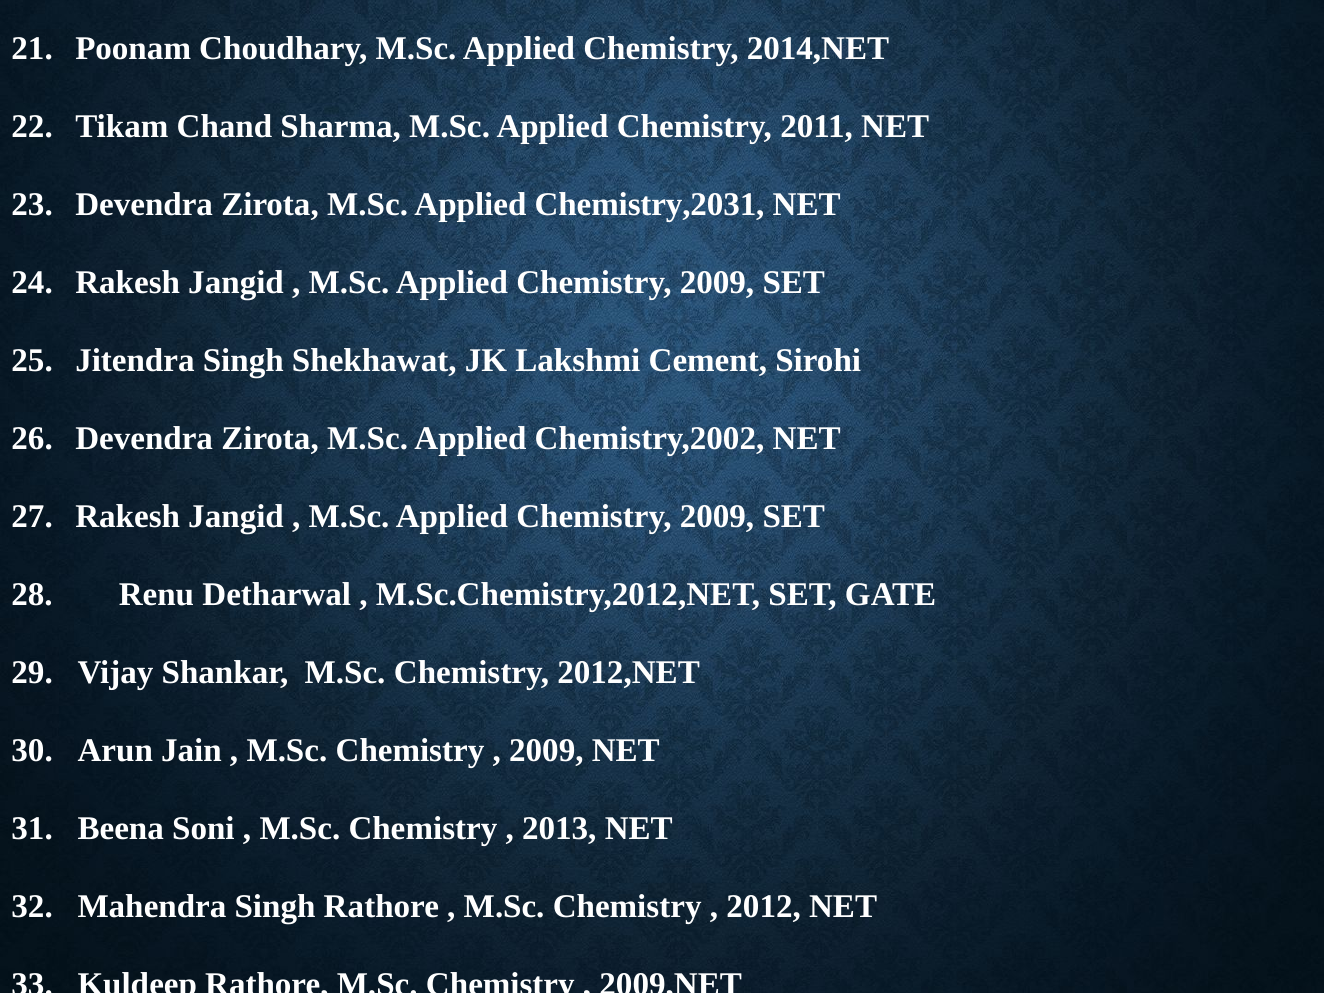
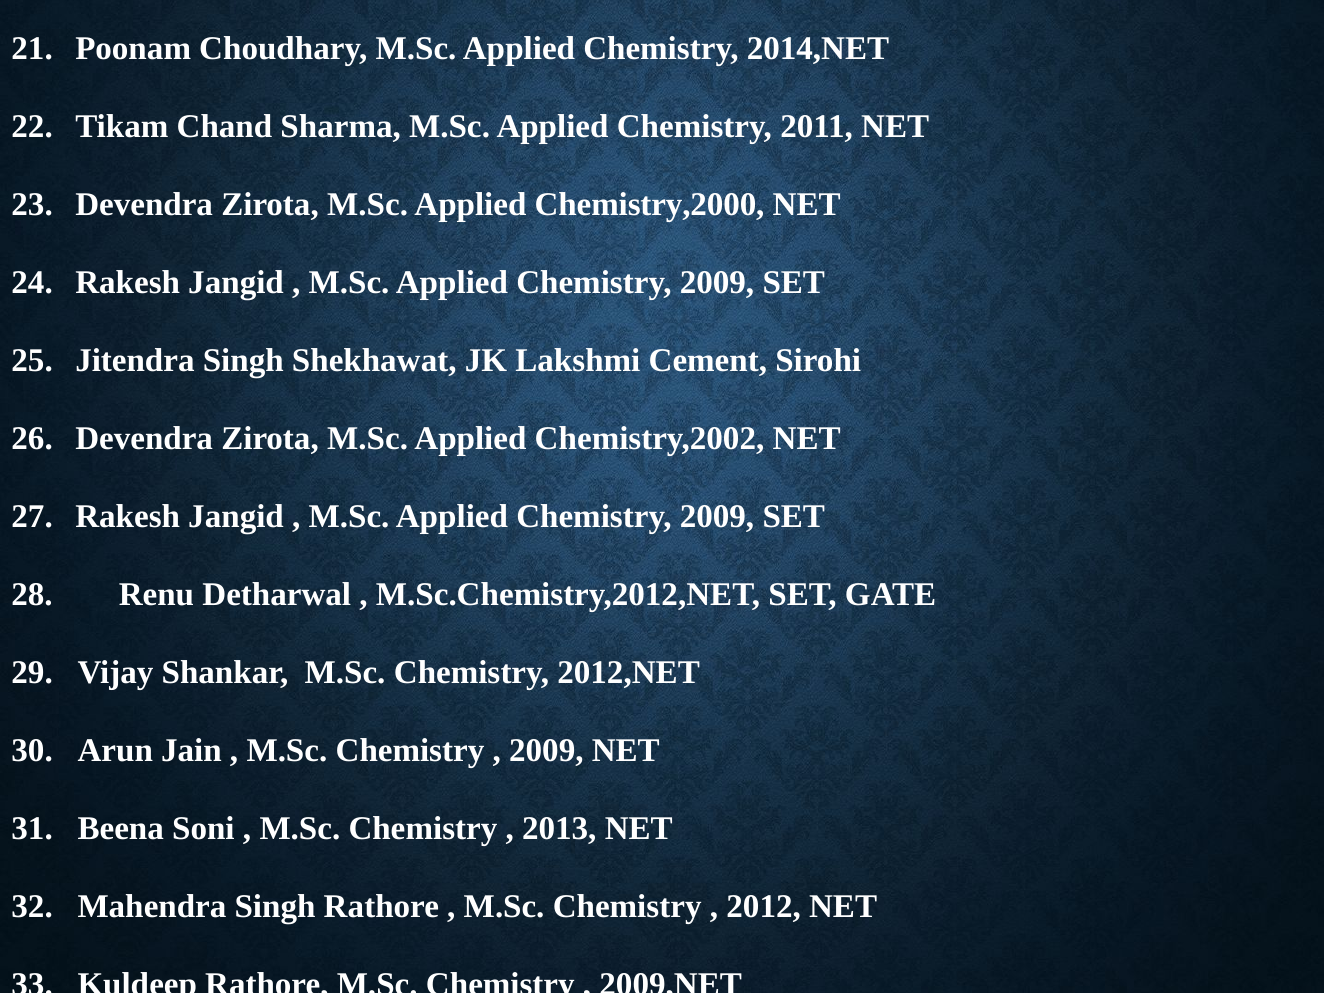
Chemistry,2031: Chemistry,2031 -> Chemistry,2000
